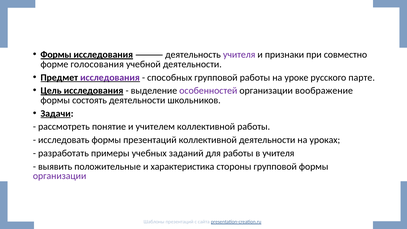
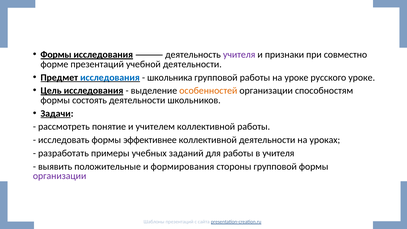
форме голосования: голосования -> презентаций
исследования at (110, 77) colour: purple -> blue
способных: способных -> школьника
русского парте: парте -> уроке
особенностей colour: purple -> orange
воображение: воображение -> способностям
формы презентаций: презентаций -> эффективнее
характеристика: характеристика -> формирования
